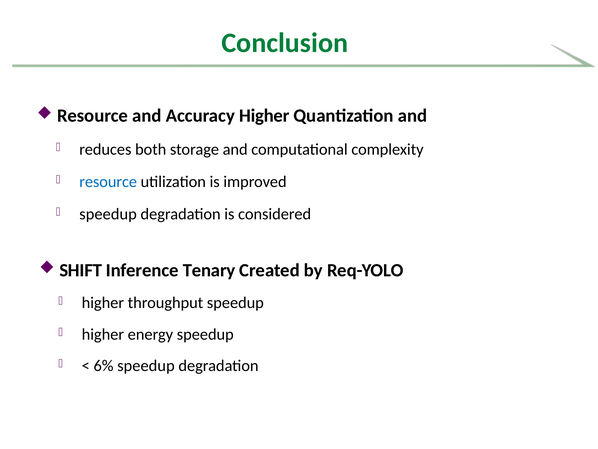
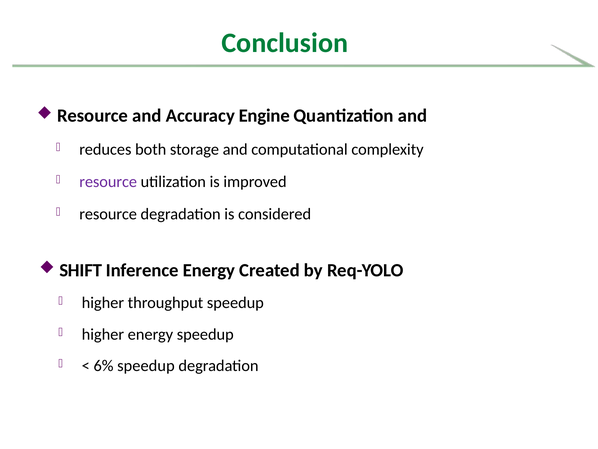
Accuracy Higher: Higher -> Engine
resource at (108, 182) colour: blue -> purple
speedup at (108, 214): speedup -> resource
Inference Tenary: Tenary -> Energy
